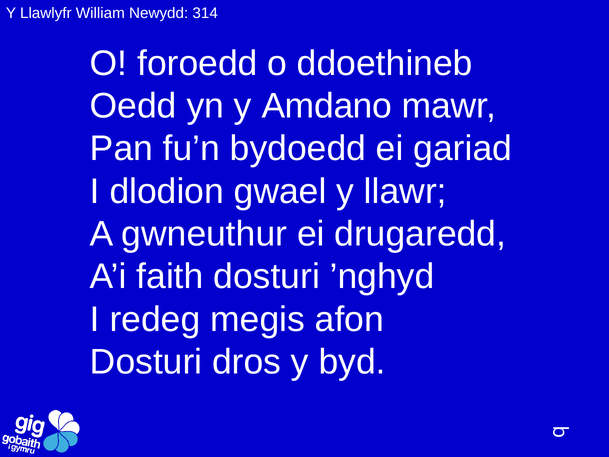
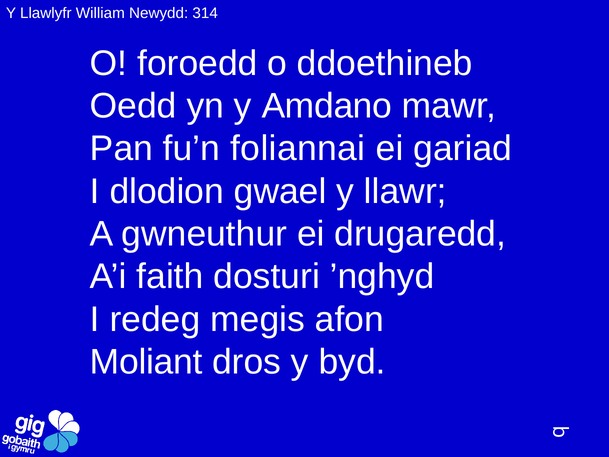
bydoedd: bydoedd -> foliannai
Dosturi at (146, 362): Dosturi -> Moliant
